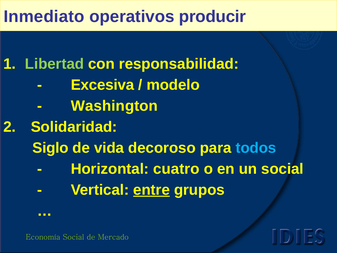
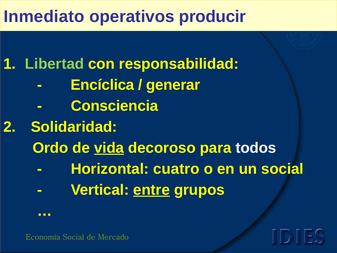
Excesiva: Excesiva -> Encíclica
modelo: modelo -> generar
Washington: Washington -> Consciencia
Siglo: Siglo -> Ordo
vida underline: none -> present
todos colour: light blue -> white
